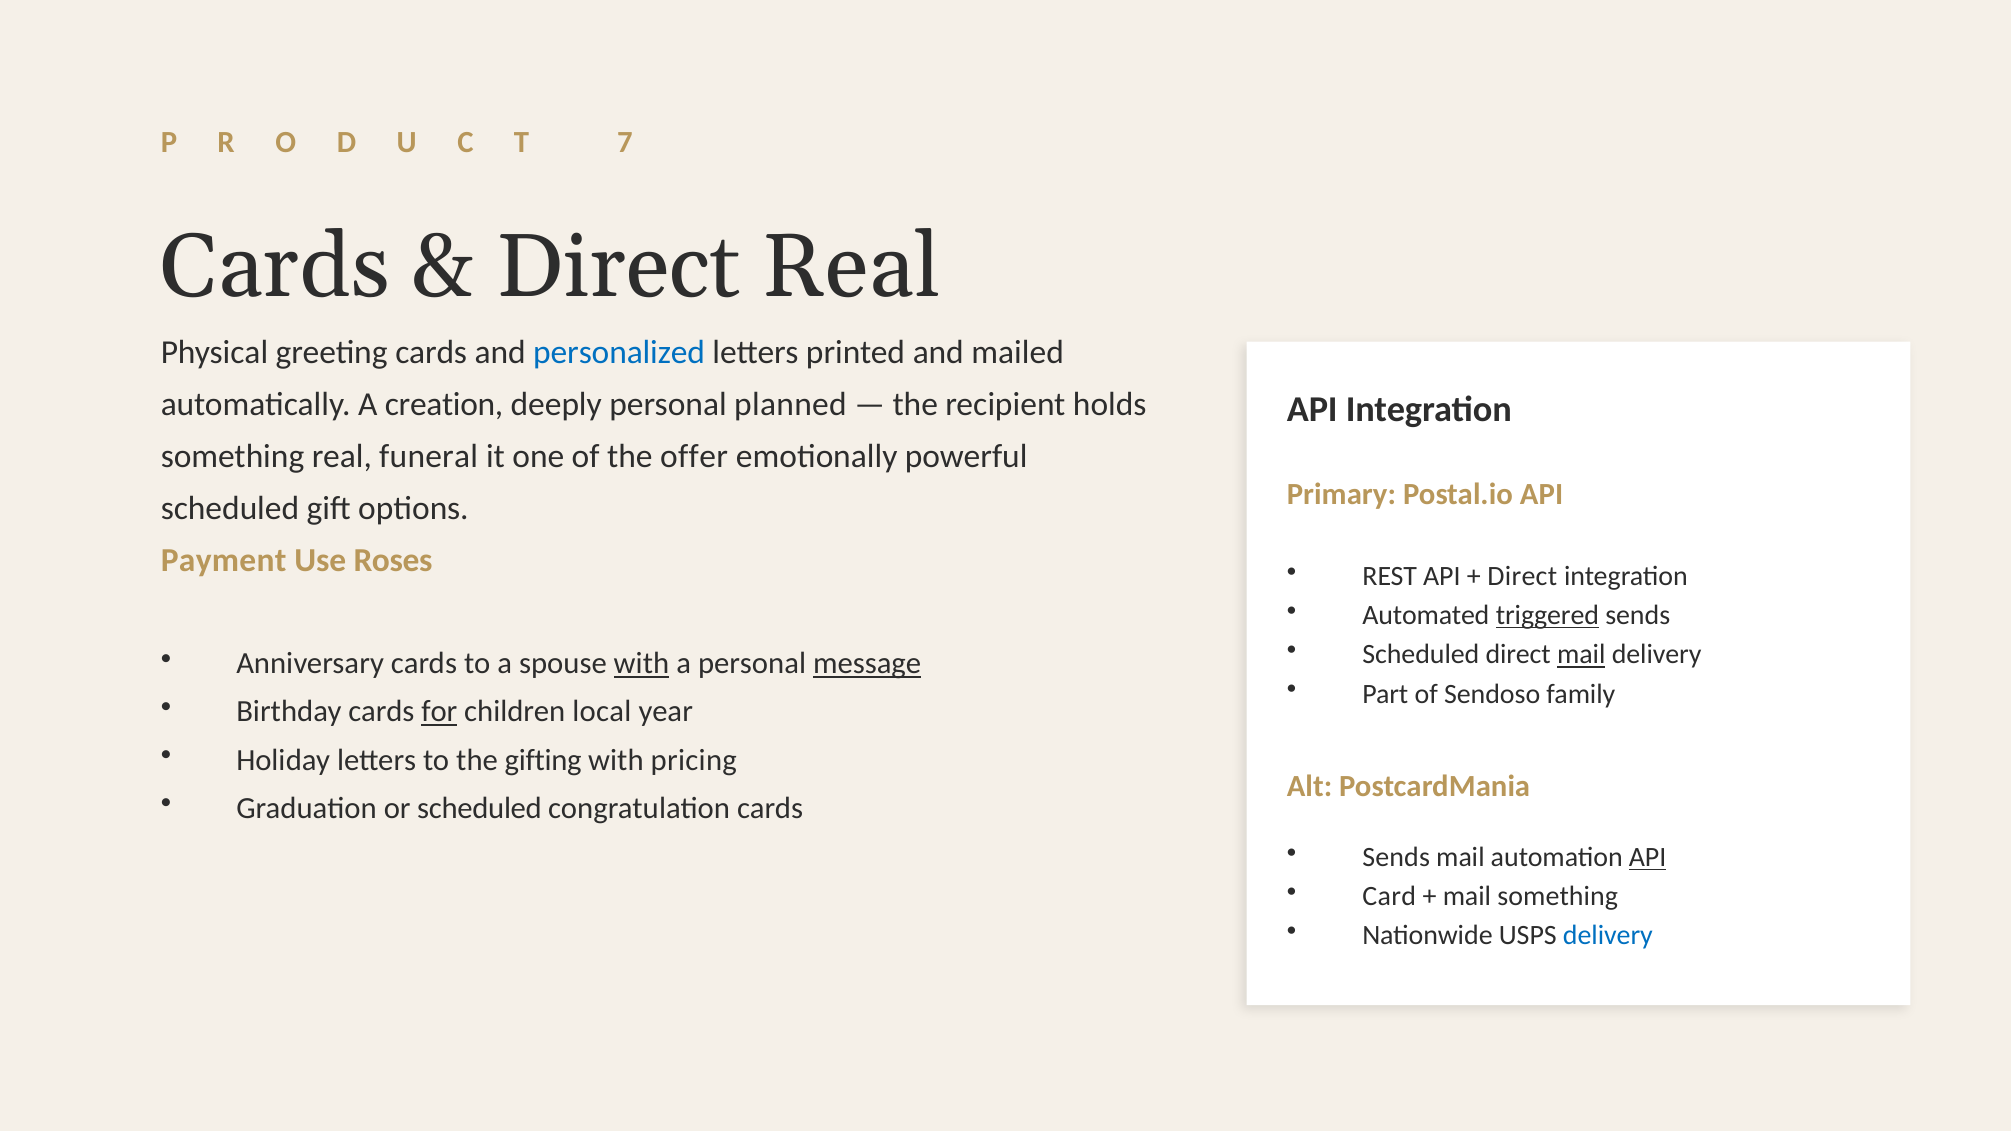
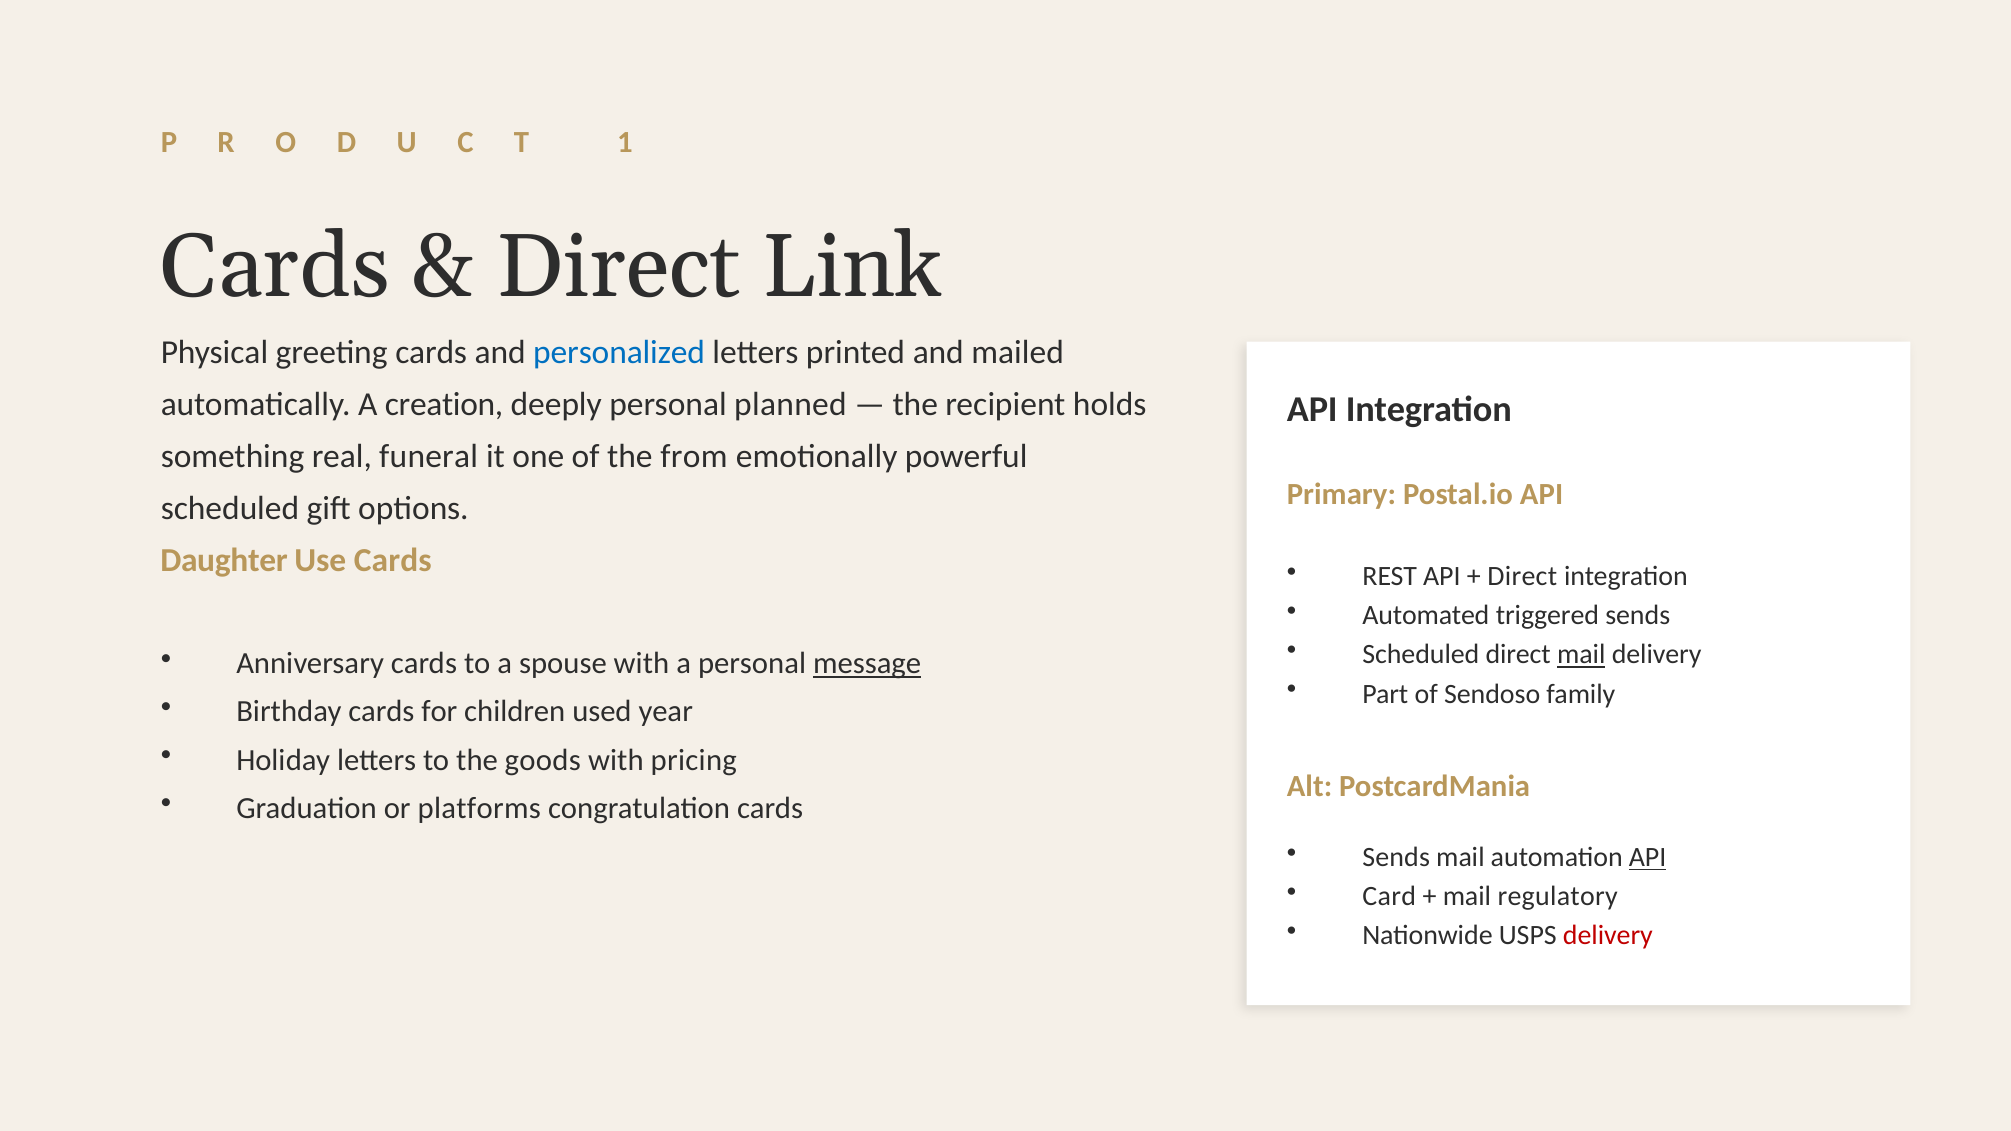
7: 7 -> 1
Direct Real: Real -> Link
offer: offer -> from
Payment: Payment -> Daughter
Use Roses: Roses -> Cards
triggered underline: present -> none
with at (641, 664) underline: present -> none
for underline: present -> none
local: local -> used
gifting: gifting -> goods
or scheduled: scheduled -> platforms
mail something: something -> regulatory
delivery at (1608, 936) colour: blue -> red
